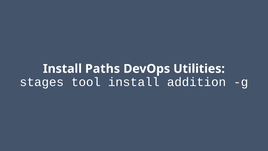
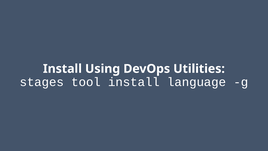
Paths: Paths -> Using
addition: addition -> language
